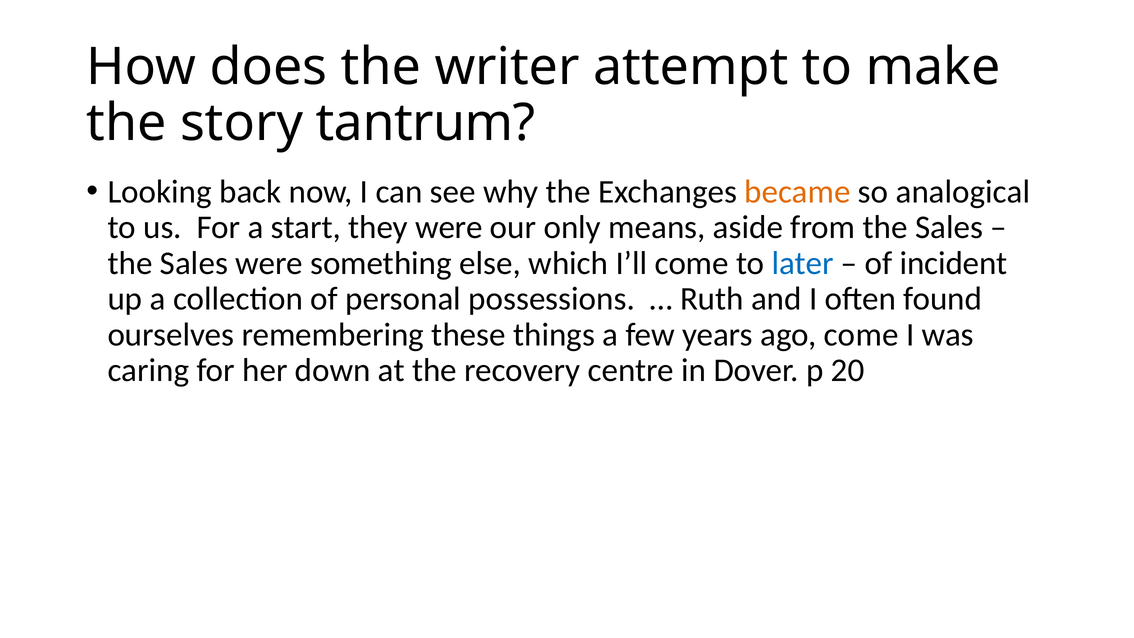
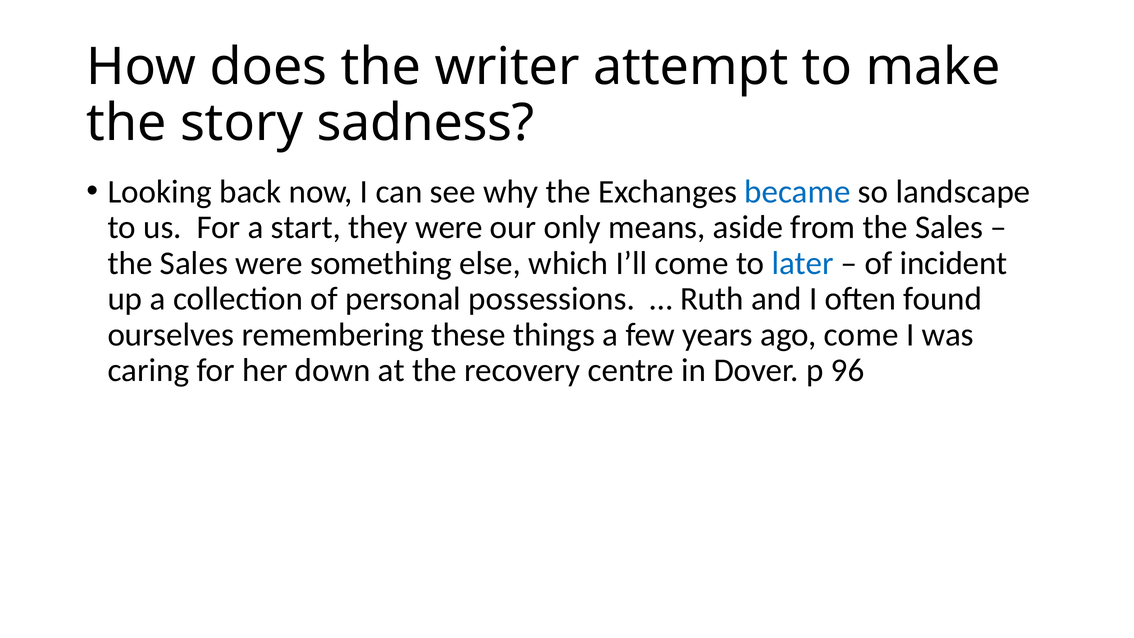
tantrum: tantrum -> sadness
became colour: orange -> blue
analogical: analogical -> landscape
20: 20 -> 96
